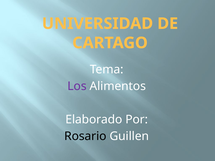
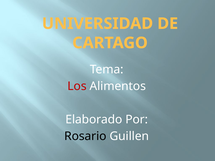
Los colour: purple -> red
